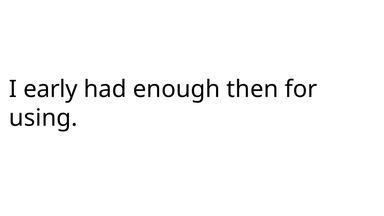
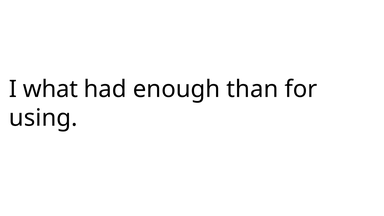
early: early -> what
then: then -> than
